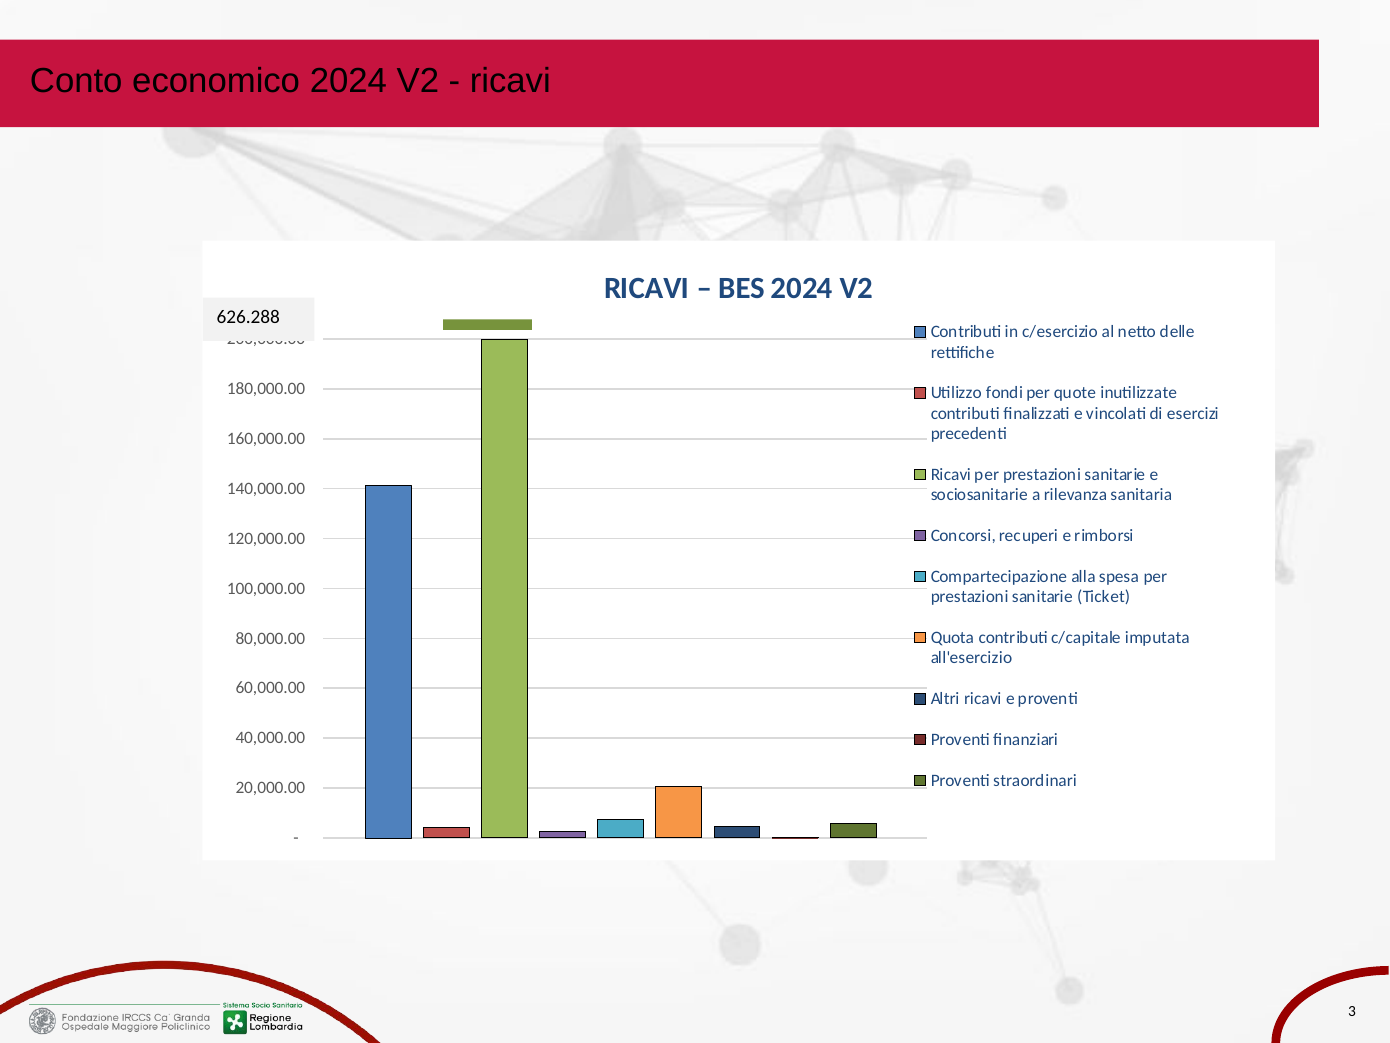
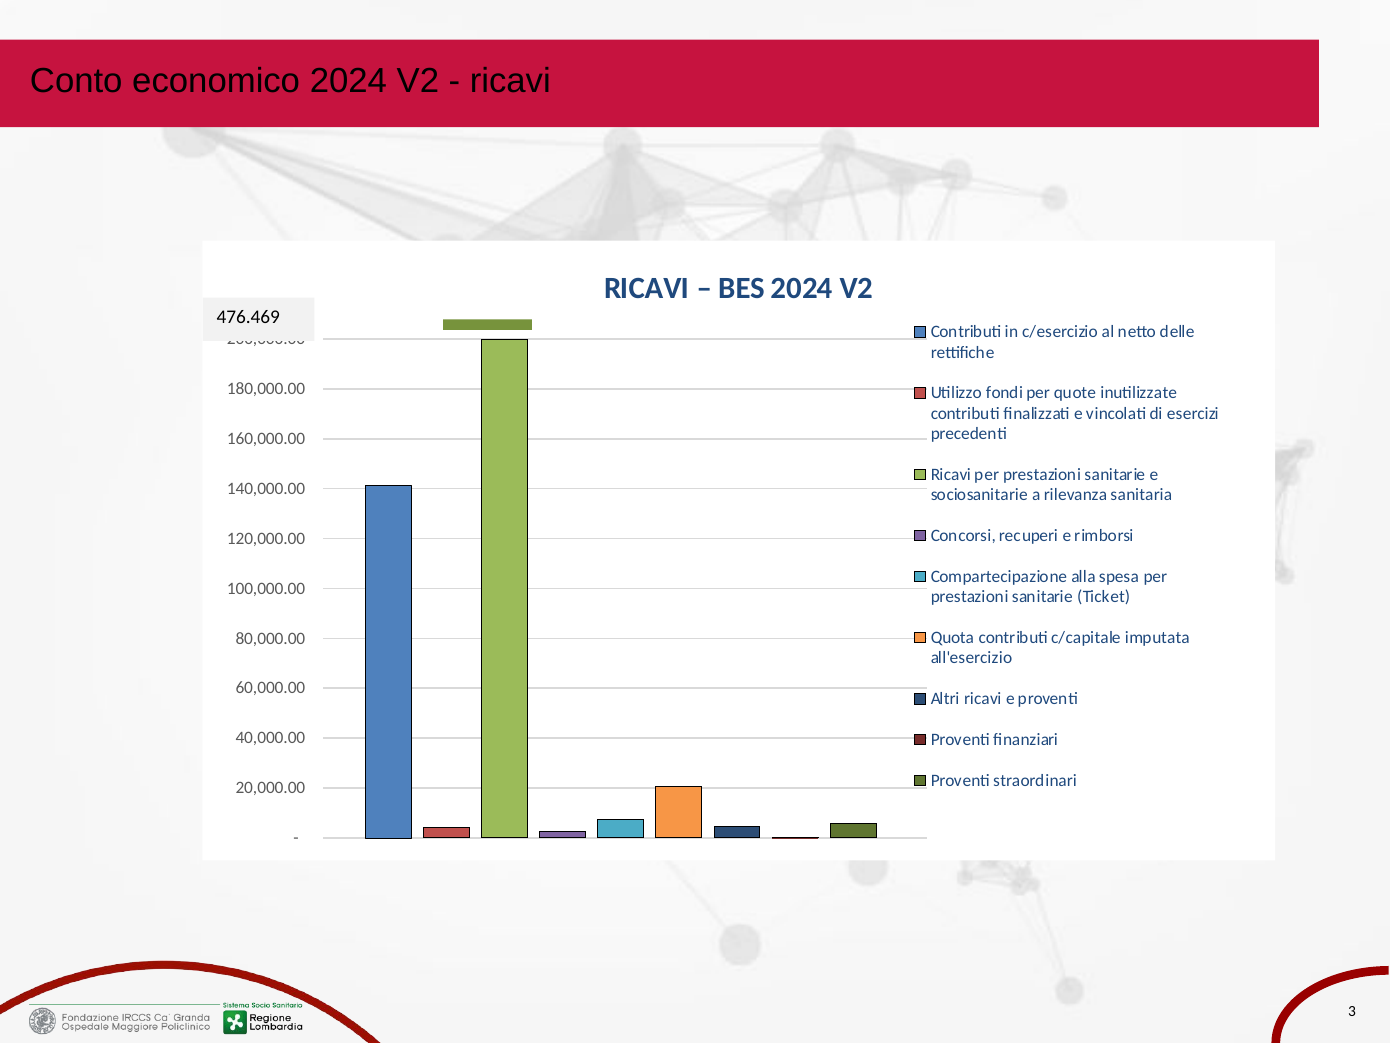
626.288: 626.288 -> 476.469
